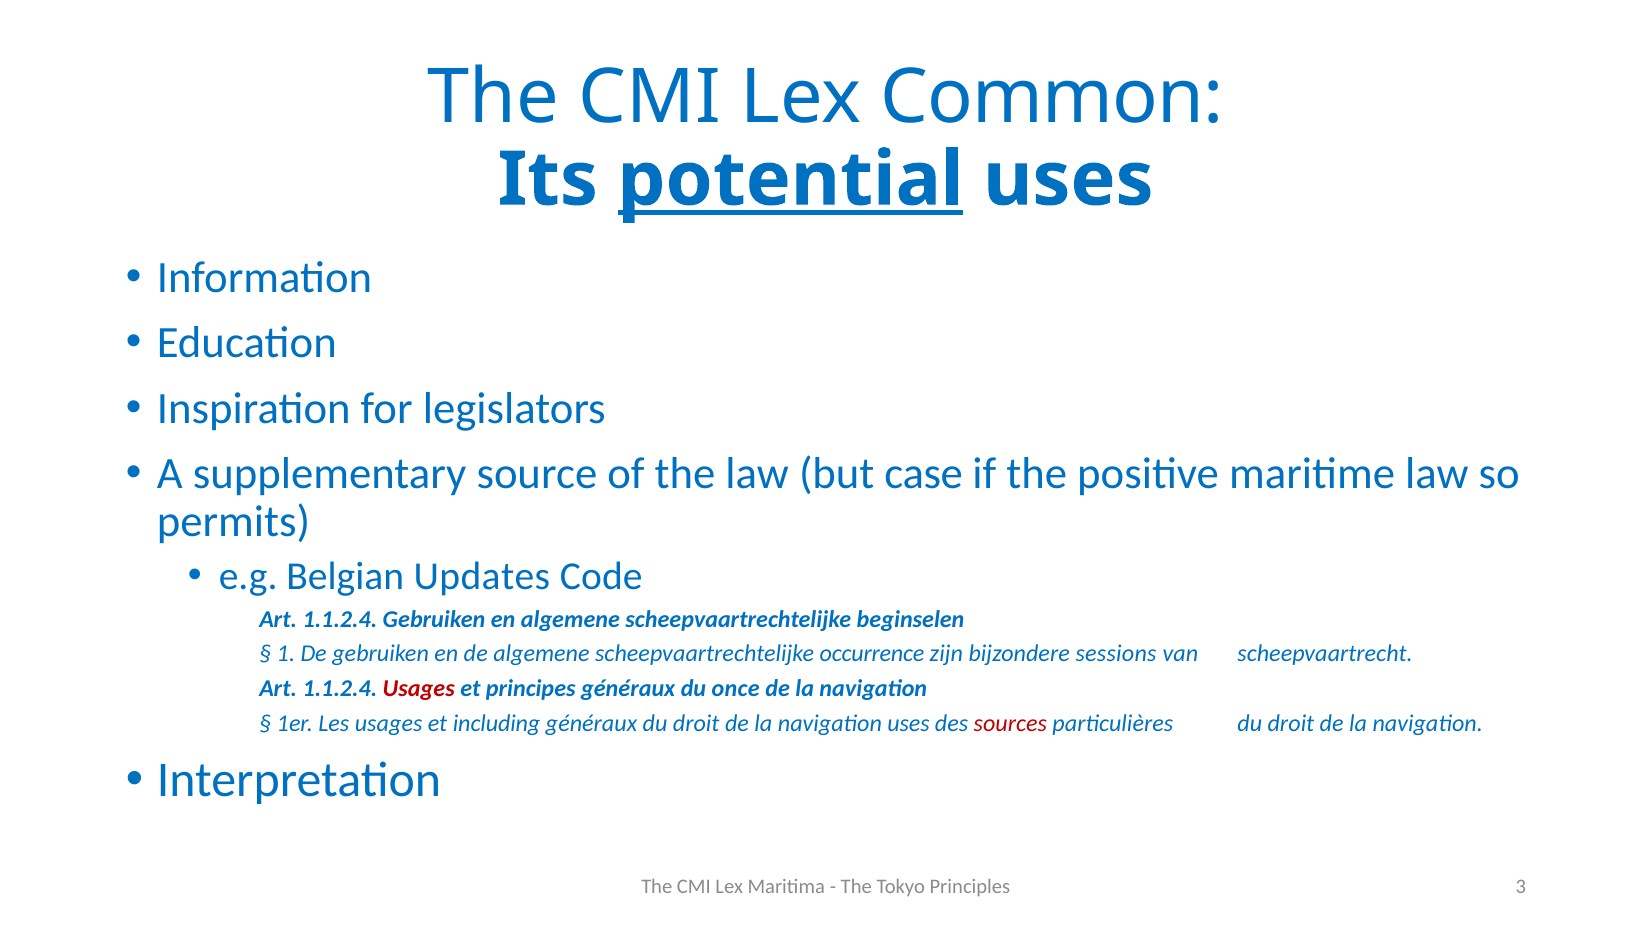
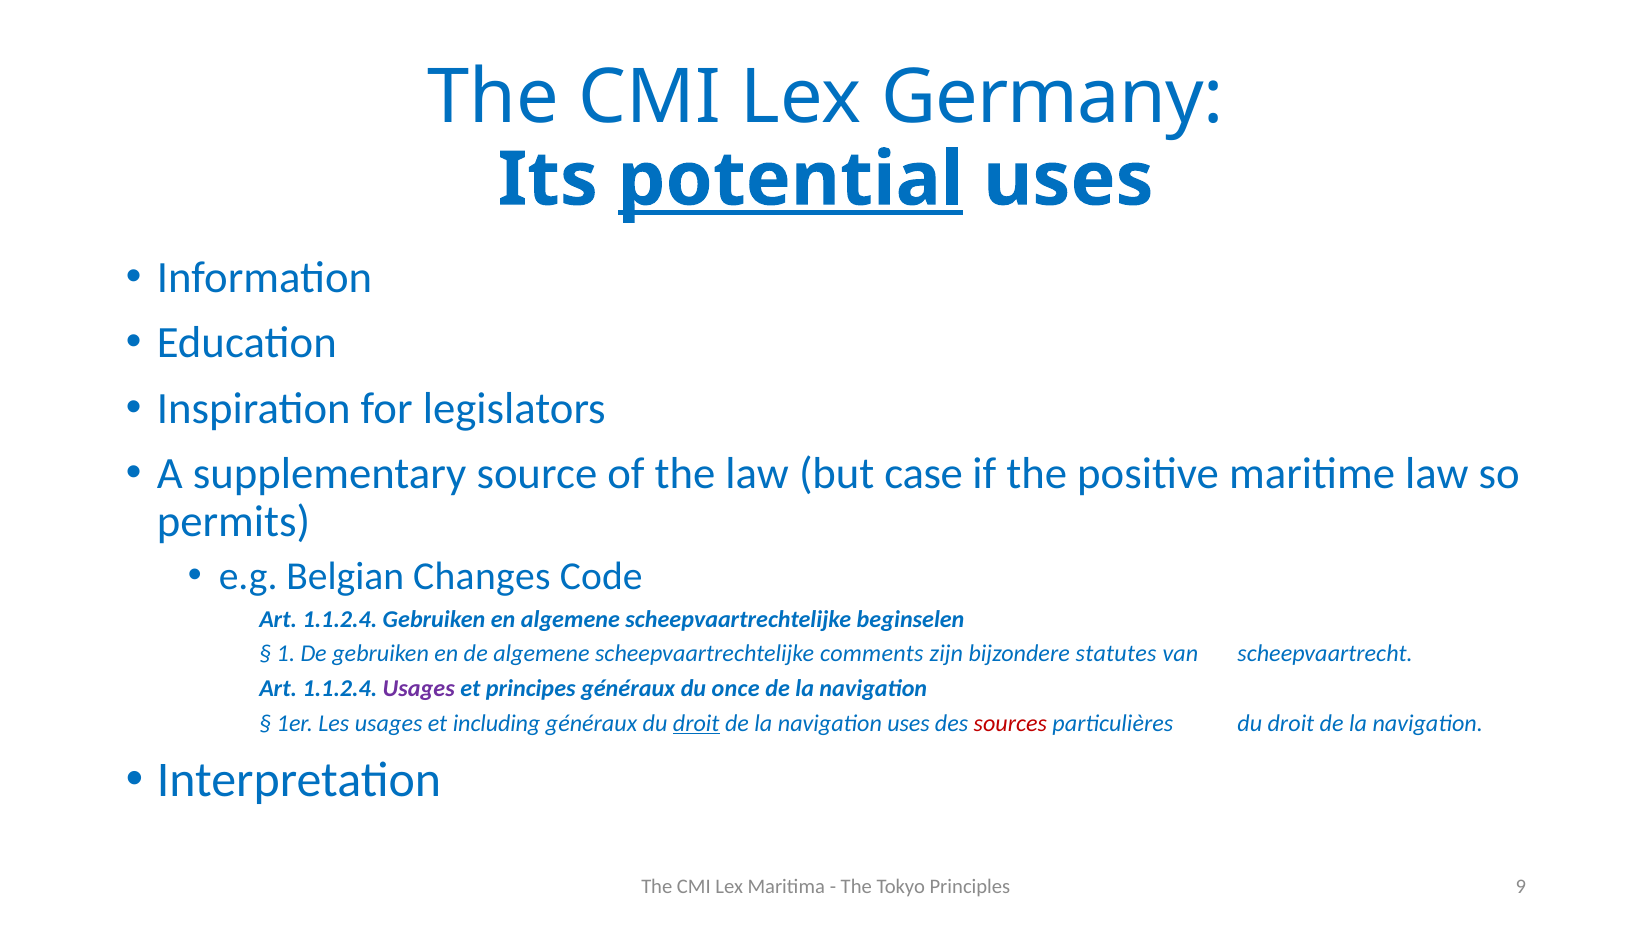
Common: Common -> Germany
Updates: Updates -> Changes
occurrence: occurrence -> comments
sessions: sessions -> statutes
Usages at (419, 689) colour: red -> purple
droit at (696, 723) underline: none -> present
3: 3 -> 9
